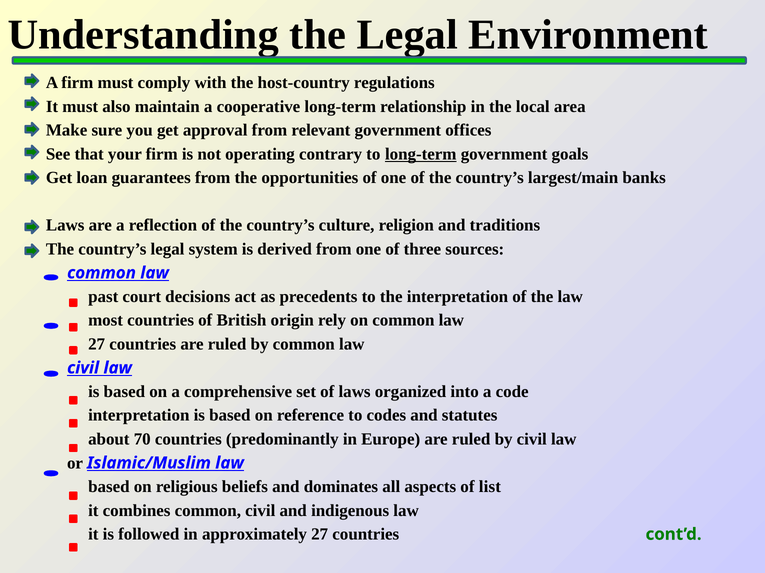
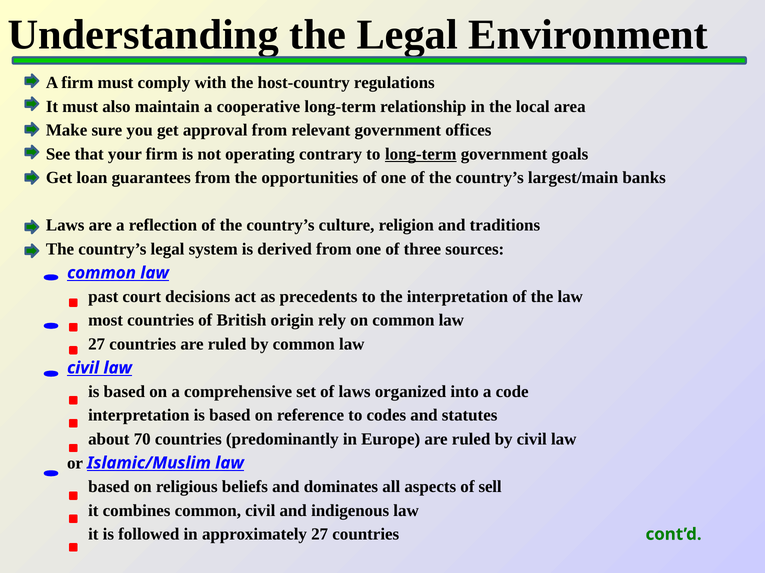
list: list -> sell
